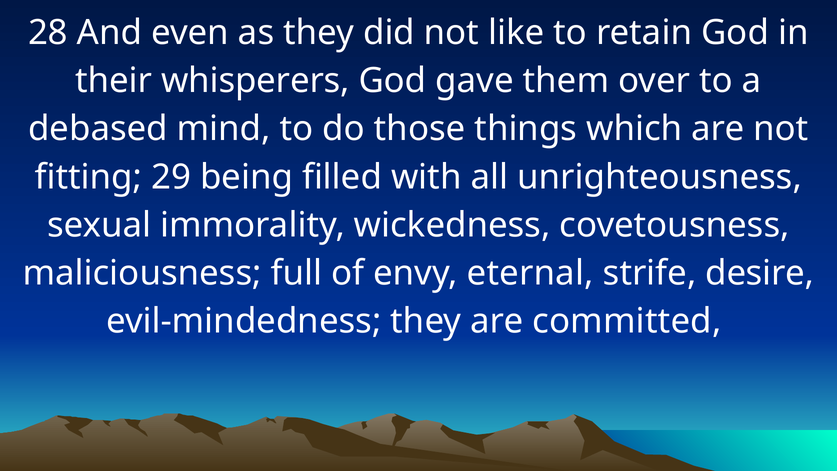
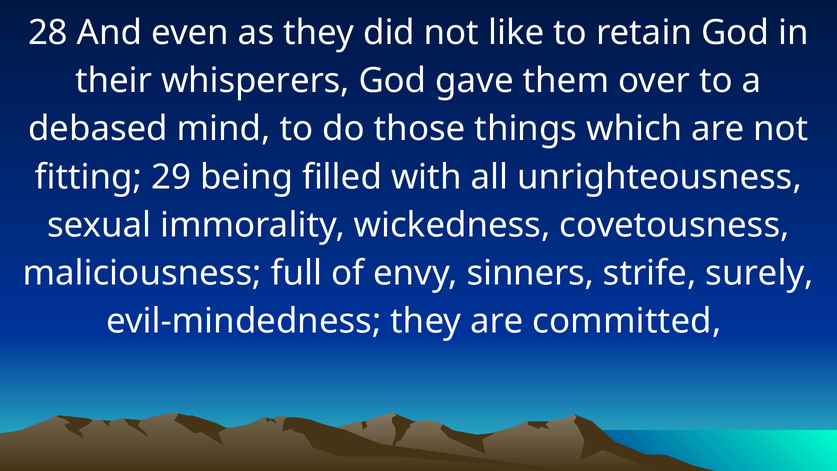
eternal: eternal -> sinners
desire: desire -> surely
